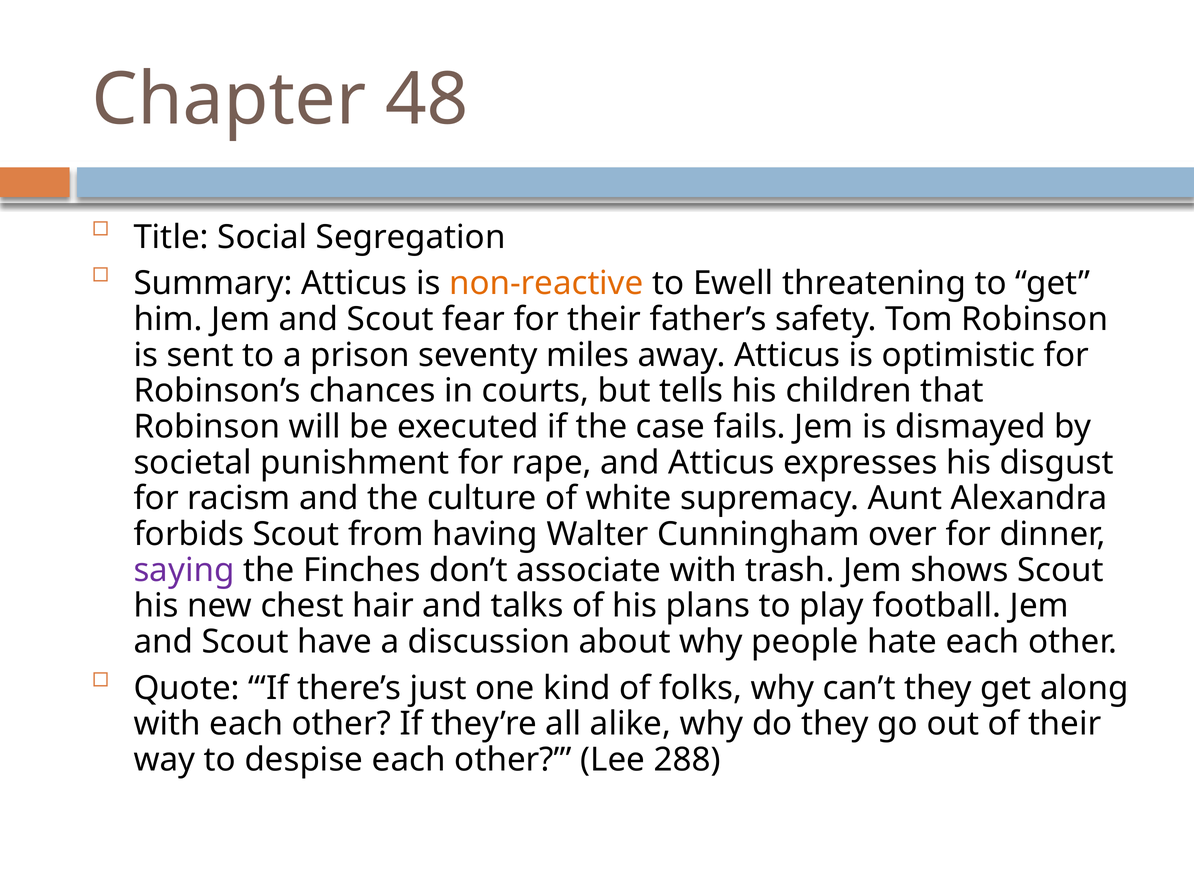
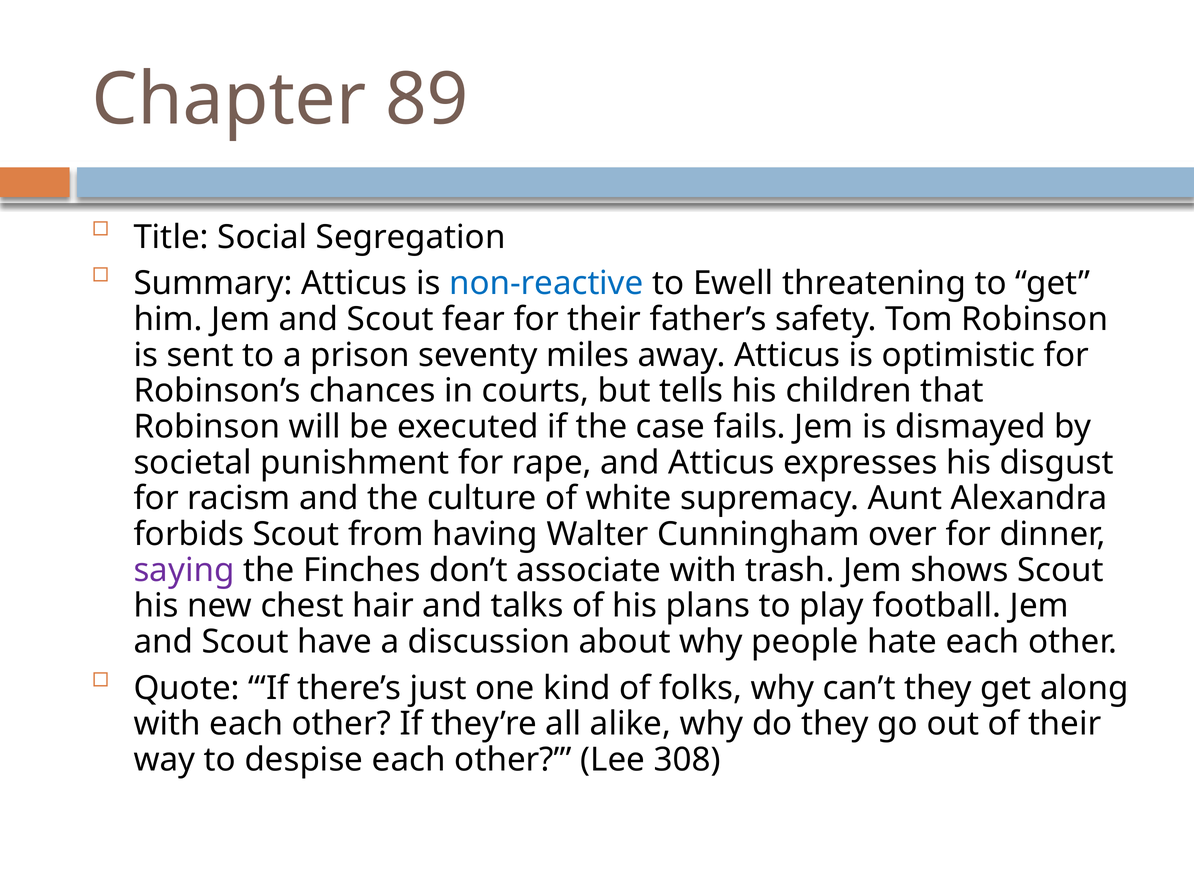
48: 48 -> 89
non-reactive colour: orange -> blue
288: 288 -> 308
